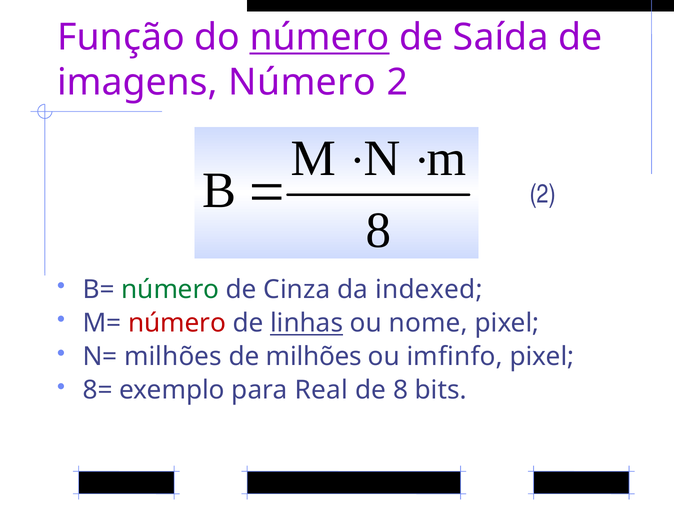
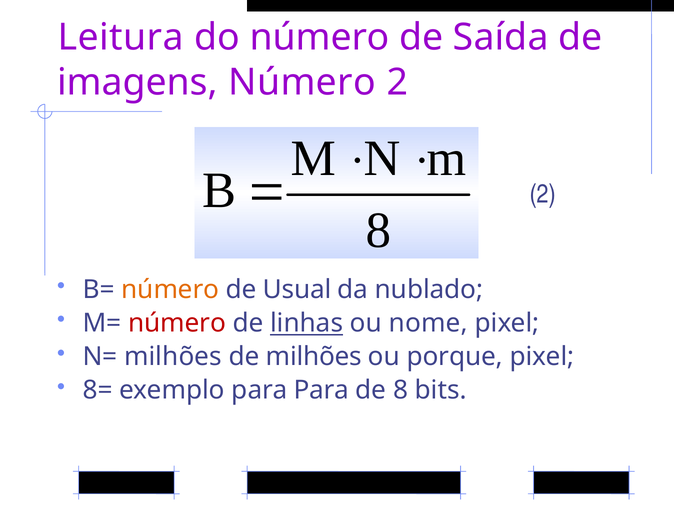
Função: Função -> Leitura
número at (320, 38) underline: present -> none
número at (170, 290) colour: green -> orange
Cinza: Cinza -> Usual
indexed: indexed -> nublado
imfinfo: imfinfo -> porque
para Real: Real -> Para
